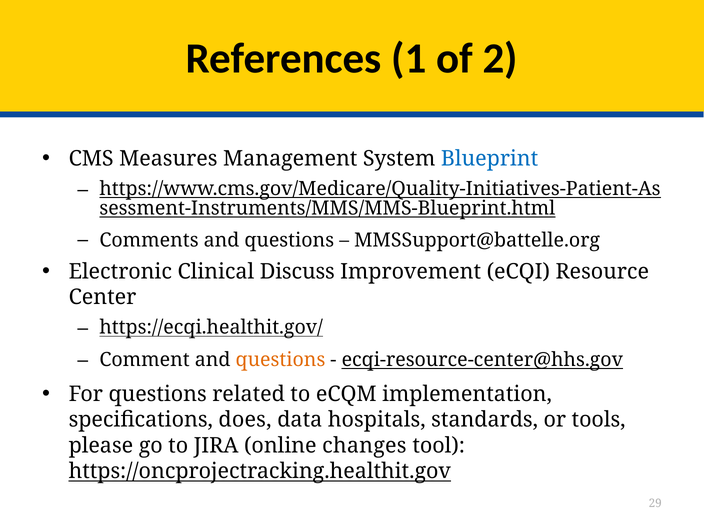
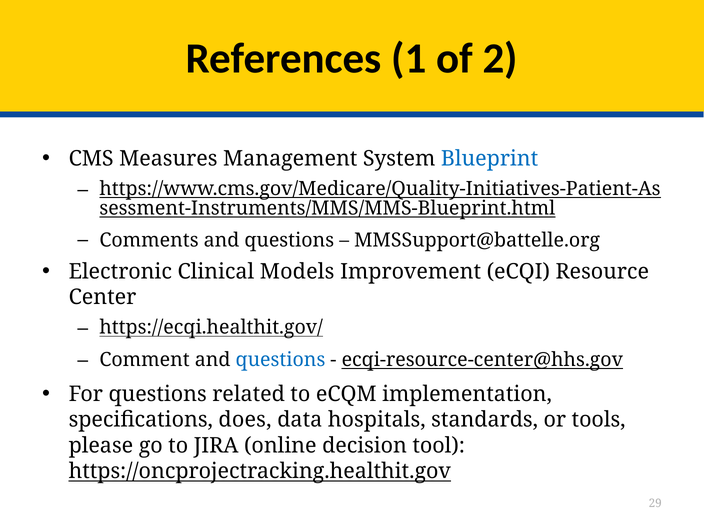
Discuss: Discuss -> Models
questions at (280, 360) colour: orange -> blue
changes: changes -> decision
